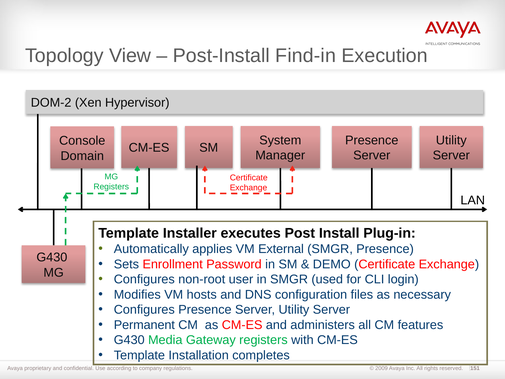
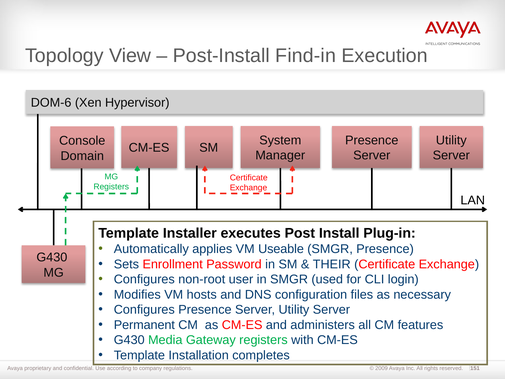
DOM-2: DOM-2 -> DOM-6
External: External -> Useable
DEMO: DEMO -> THEIR
